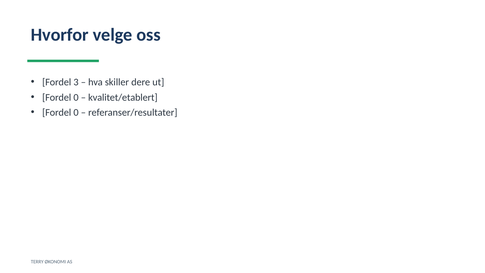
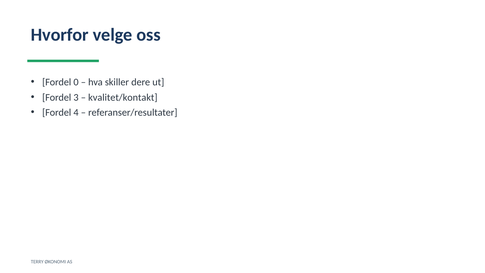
3: 3 -> 0
0 at (76, 97): 0 -> 3
kvalitet/etablert: kvalitet/etablert -> kvalitet/kontakt
0 at (76, 112): 0 -> 4
